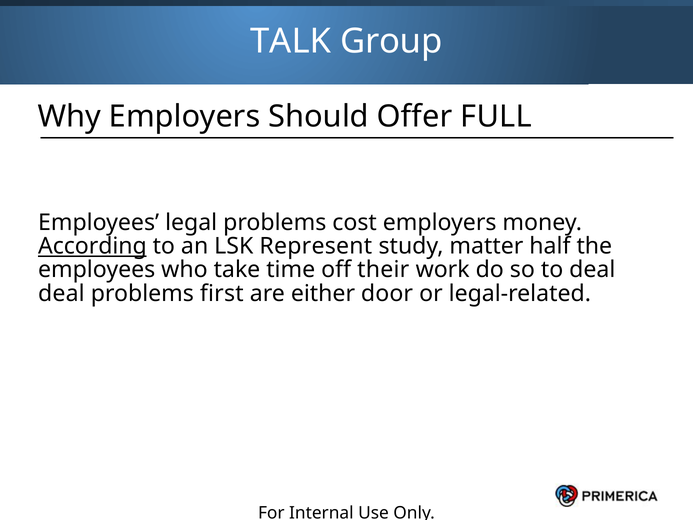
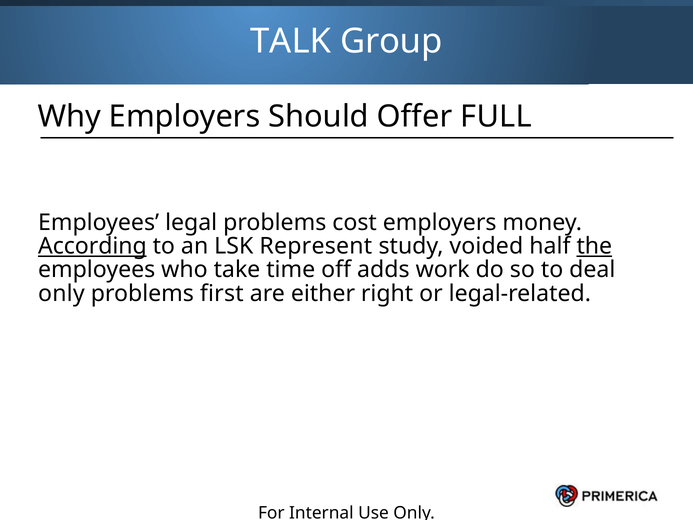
matter: matter -> voided
the underline: none -> present
their: their -> adds
deal at (61, 293): deal -> only
door: door -> right
